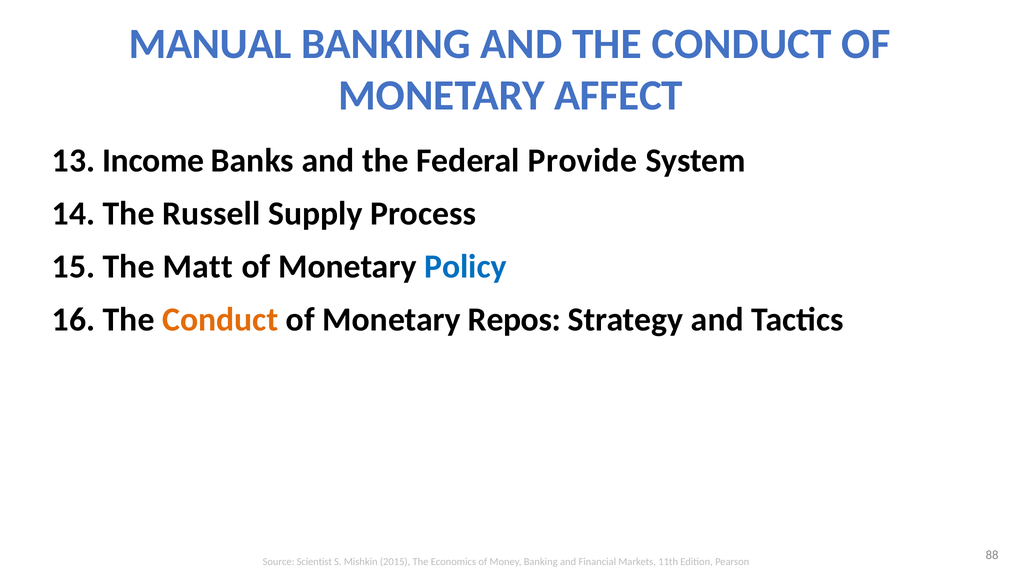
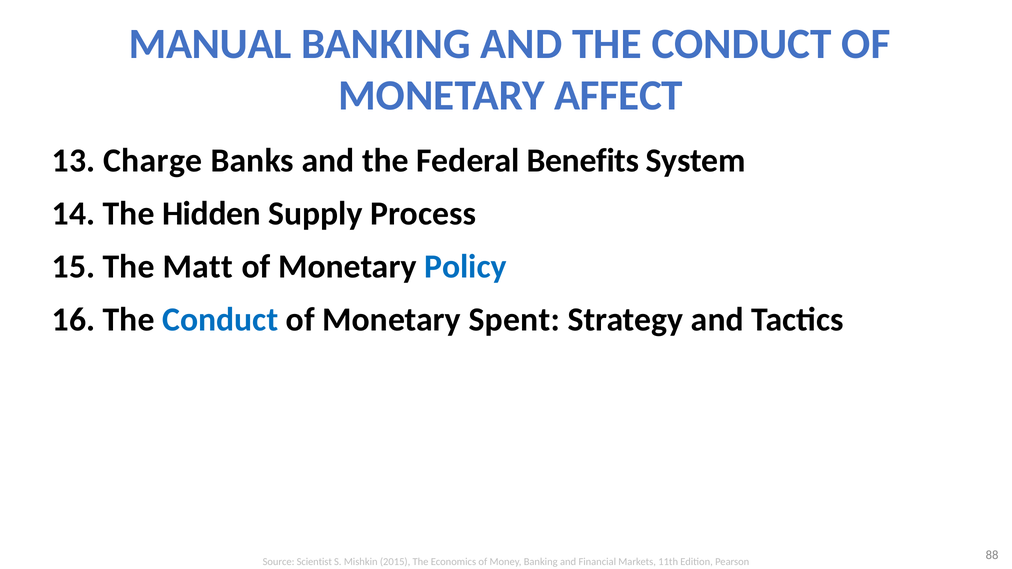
Income: Income -> Charge
Provide: Provide -> Benefits
Russell: Russell -> Hidden
Conduct at (220, 320) colour: orange -> blue
Repos: Repos -> Spent
